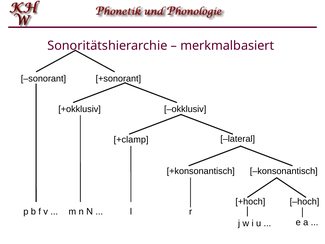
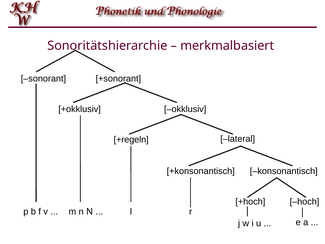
+clamp: +clamp -> +regeln
